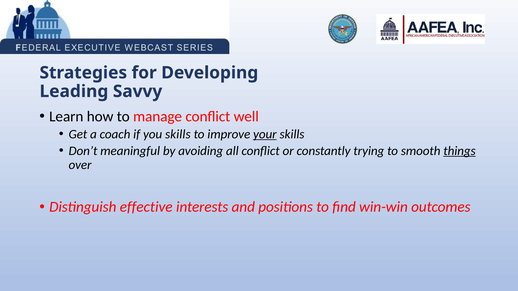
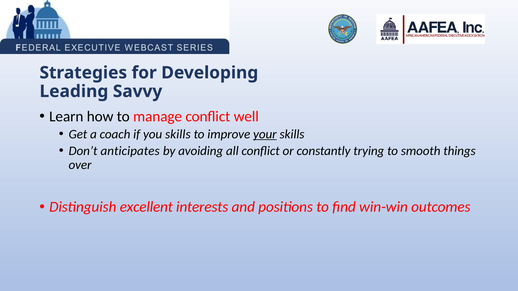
meaningful: meaningful -> anticipates
things underline: present -> none
effective: effective -> excellent
